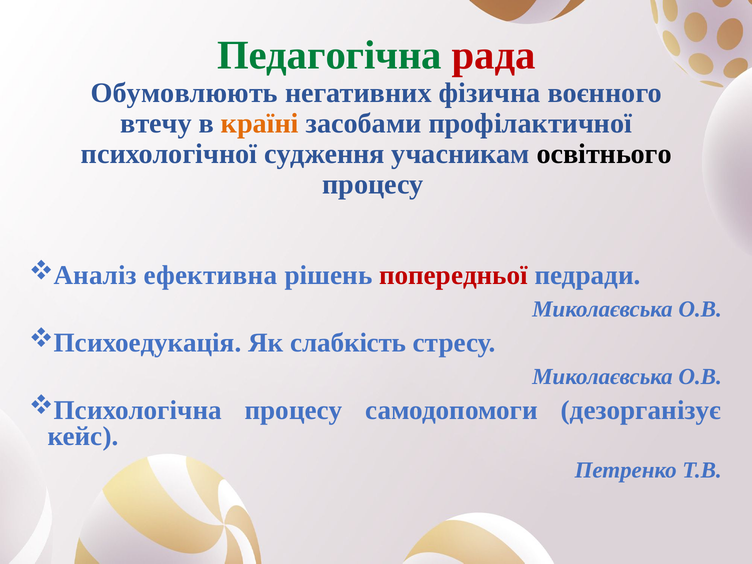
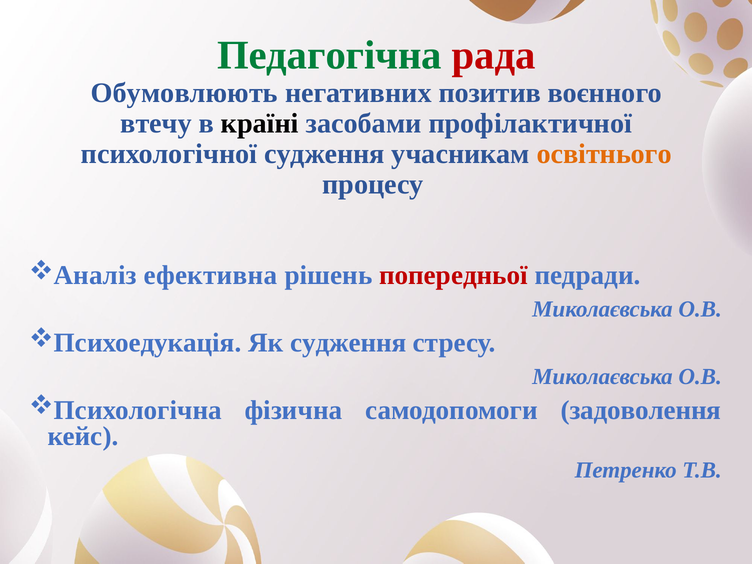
фізична: фізична -> позитив
країні colour: orange -> black
освітнього colour: black -> orange
Як слабкість: слабкість -> судження
процесу at (293, 410): процесу -> фізична
дезорганізує: дезорганізує -> задоволення
